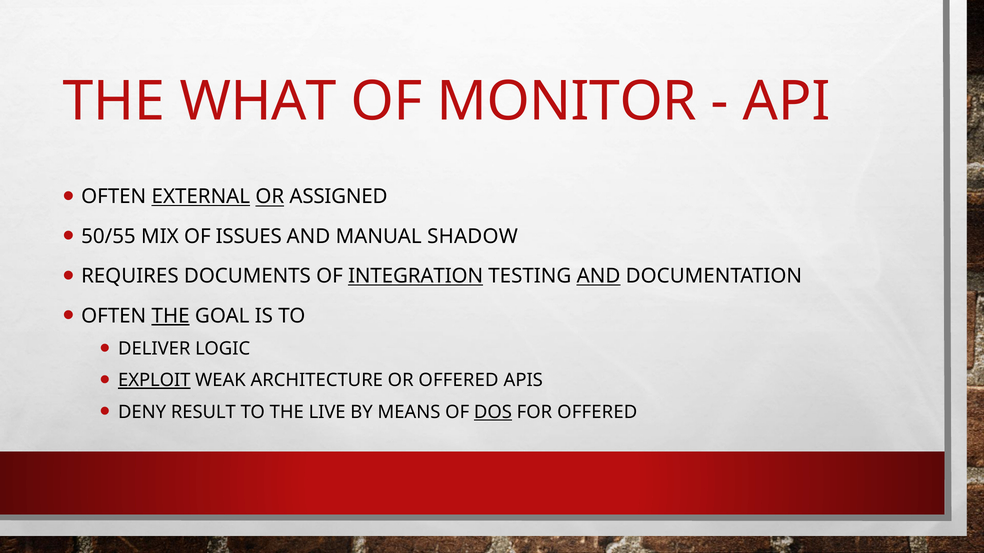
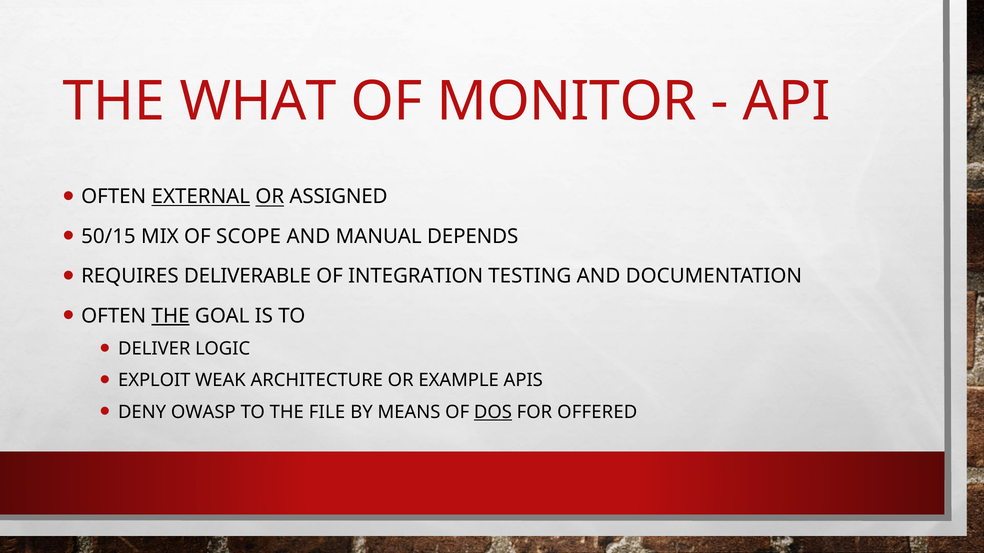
50/55: 50/55 -> 50/15
ISSUES: ISSUES -> SCOPE
SHADOW: SHADOW -> DEPENDS
DOCUMENTS: DOCUMENTS -> DELIVERABLE
INTEGRATION underline: present -> none
AND at (599, 276) underline: present -> none
EXPLOIT underline: present -> none
OR OFFERED: OFFERED -> EXAMPLE
RESULT: RESULT -> OWASP
LIVE: LIVE -> FILE
